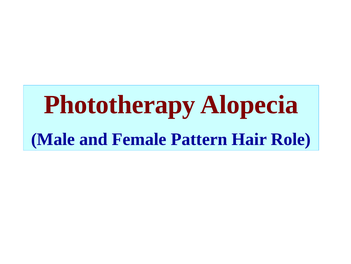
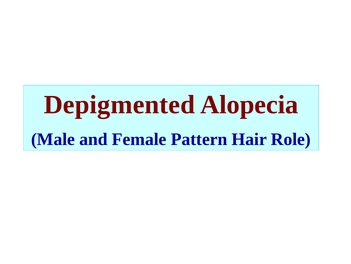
Phototherapy: Phototherapy -> Depigmented
